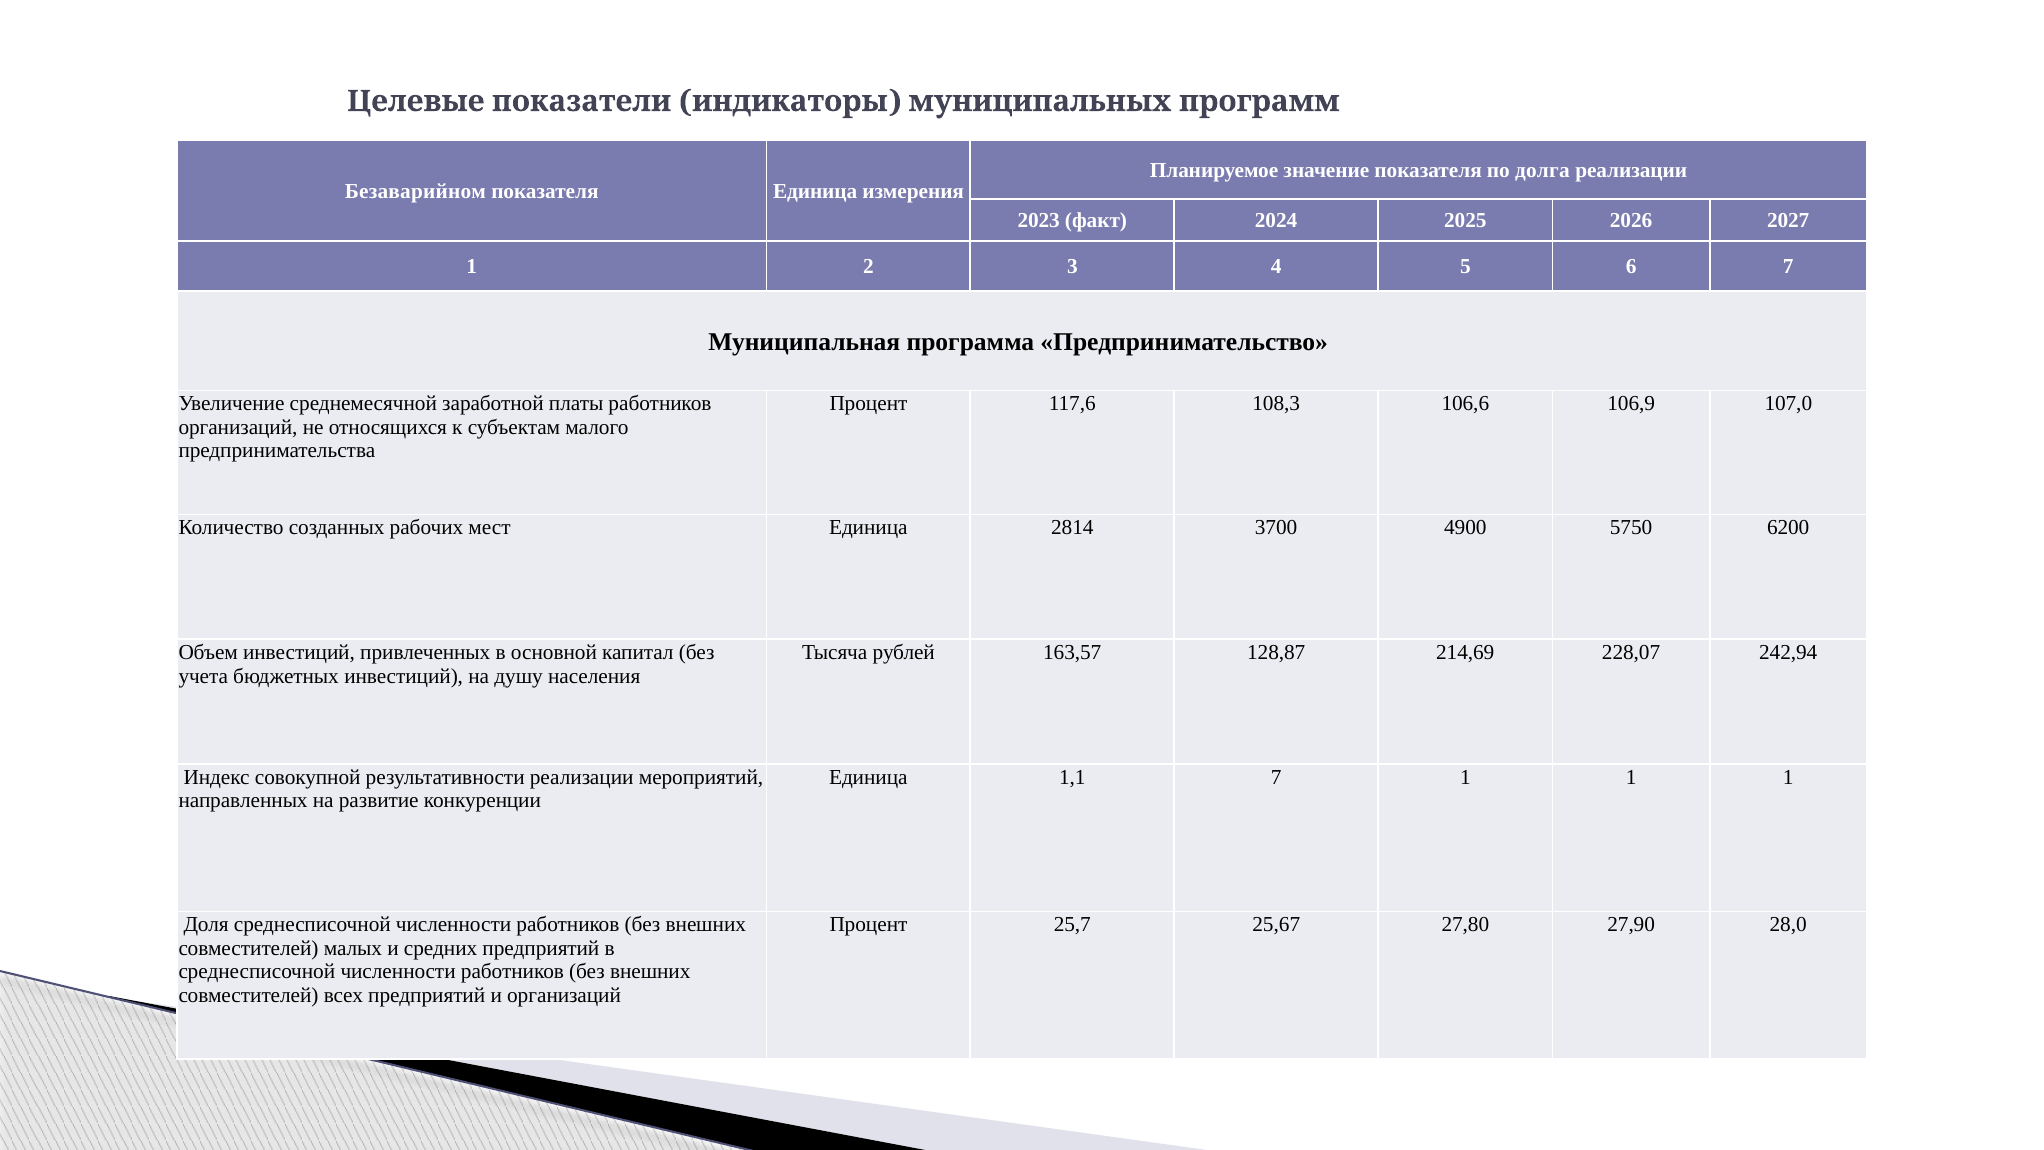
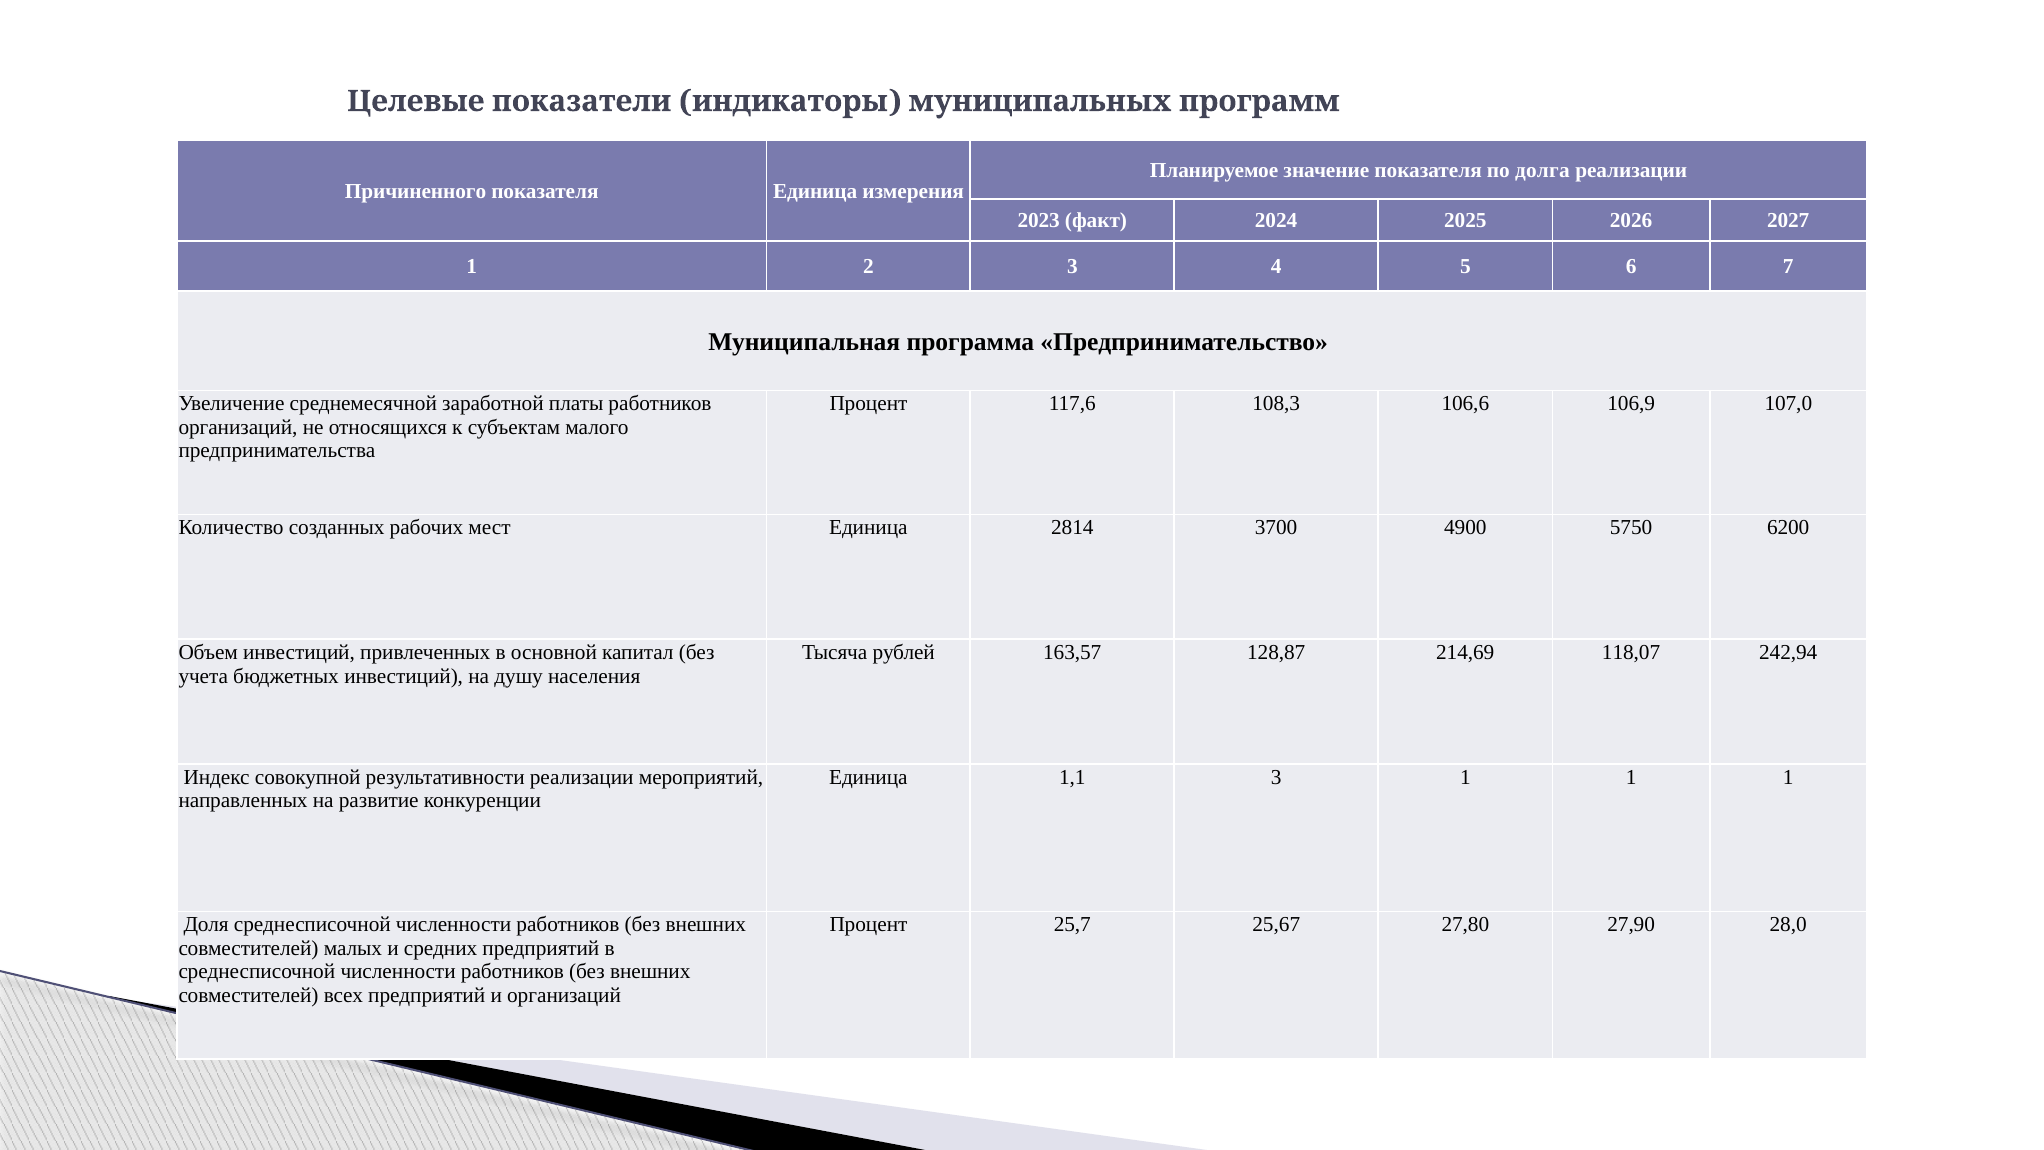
Безаварийном: Безаварийном -> Причиненного
228,07: 228,07 -> 118,07
1,1 7: 7 -> 3
